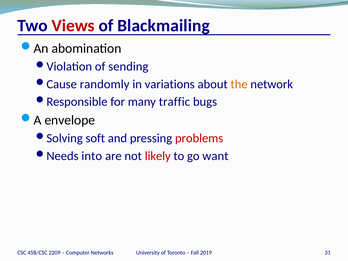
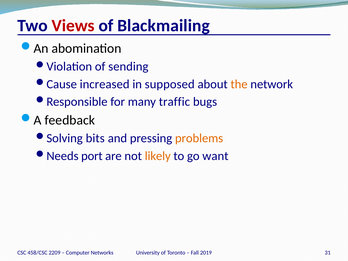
randomly: randomly -> increased
variations: variations -> supposed
envelope: envelope -> feedback
soft: soft -> bits
problems colour: red -> orange
into: into -> port
likely colour: red -> orange
